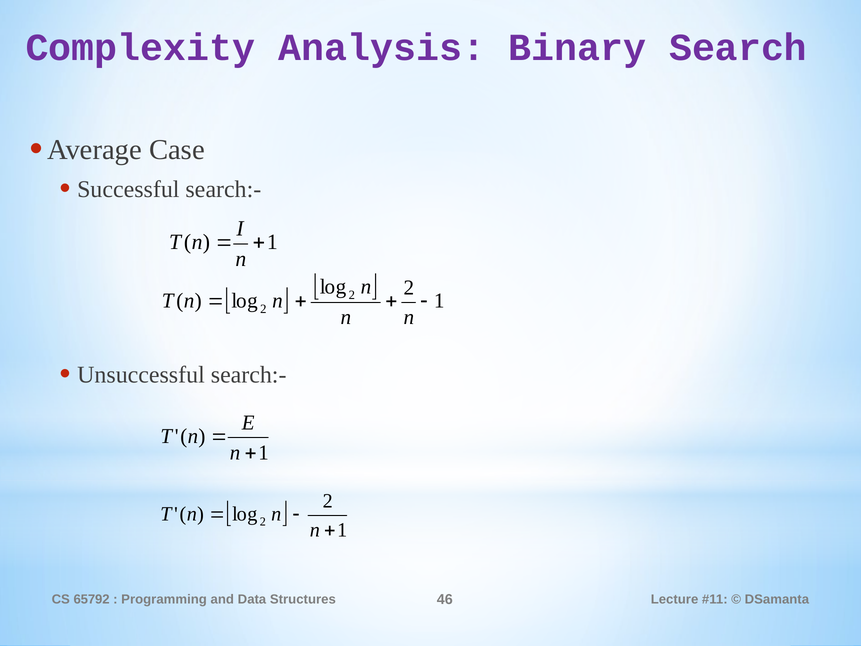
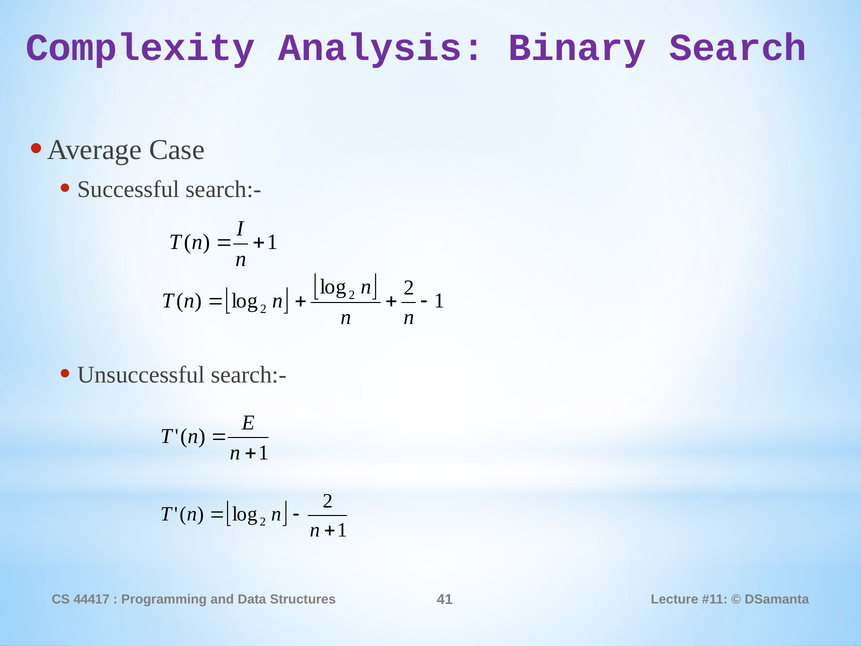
65792: 65792 -> 44417
46: 46 -> 41
